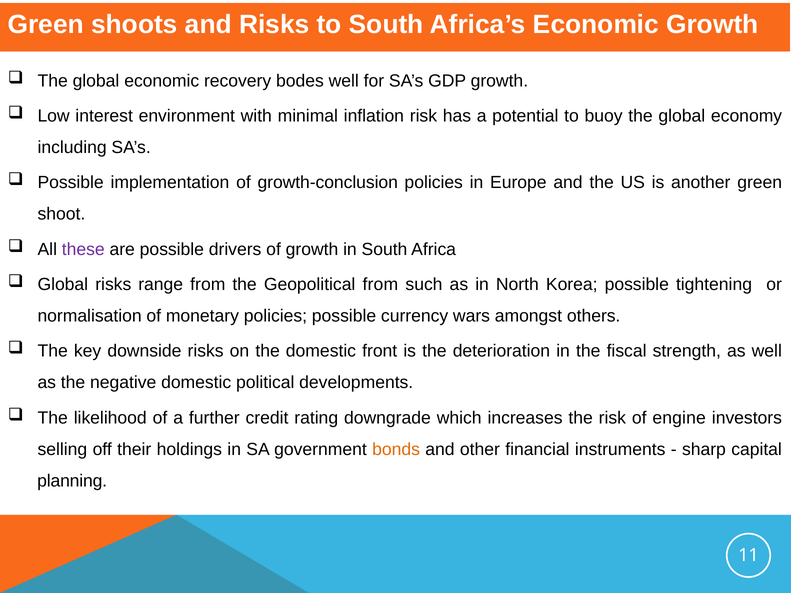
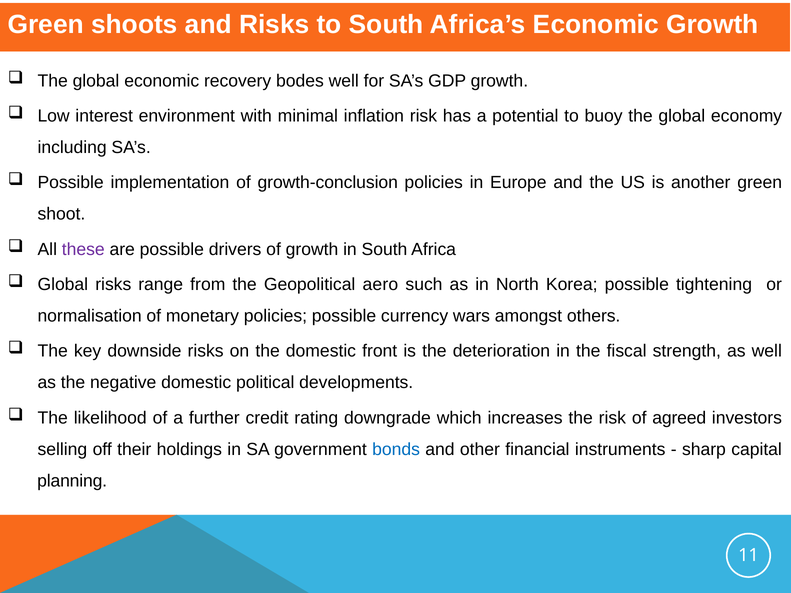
Geopolitical from: from -> aero
engine: engine -> agreed
bonds colour: orange -> blue
